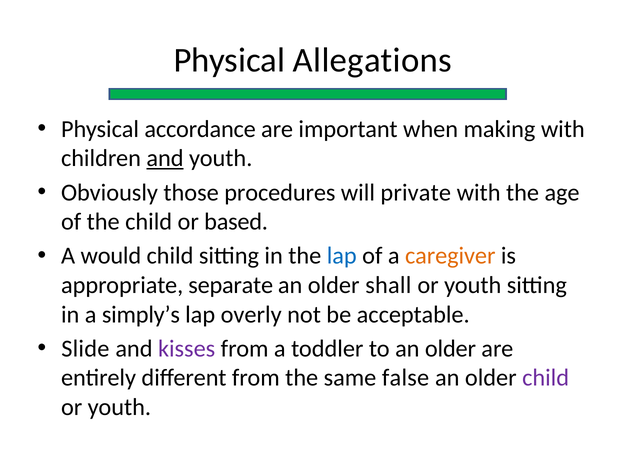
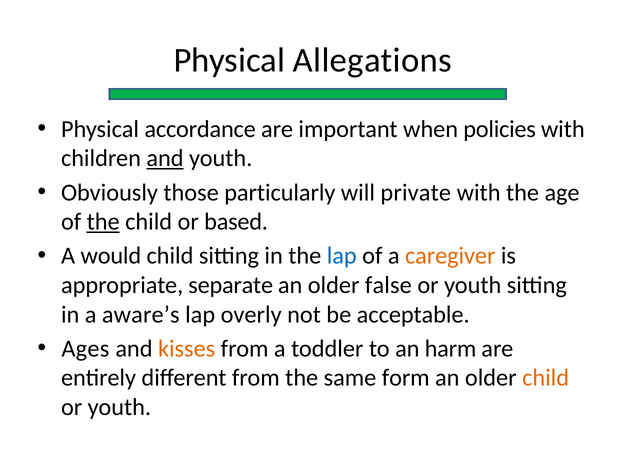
making: making -> policies
procedures: procedures -> particularly
the at (103, 222) underline: none -> present
shall: shall -> false
simply’s: simply’s -> aware’s
Slide: Slide -> Ages
kisses colour: purple -> orange
to an older: older -> harm
false: false -> form
child at (546, 377) colour: purple -> orange
